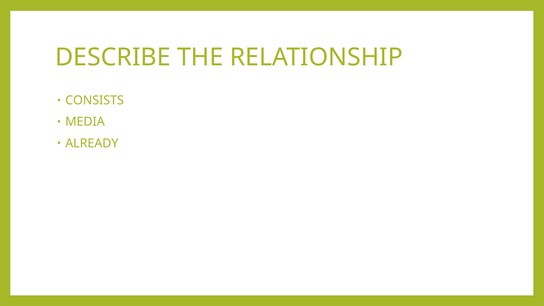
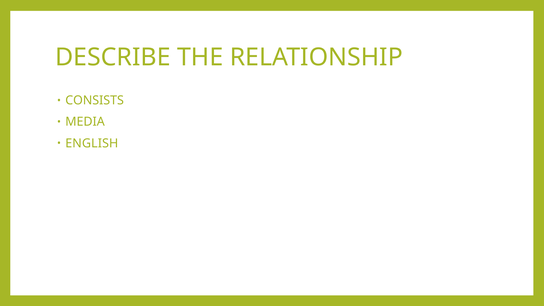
ALREADY: ALREADY -> ENGLISH
